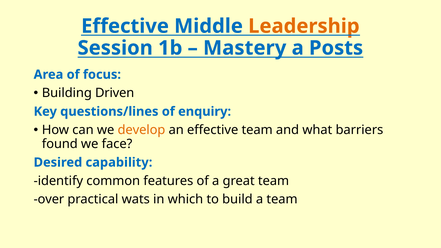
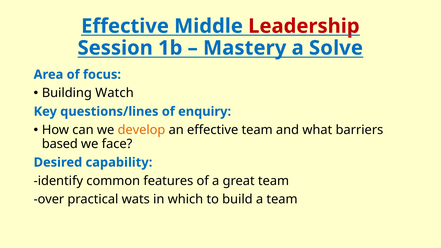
Leadership colour: orange -> red
Posts: Posts -> Solve
Driven: Driven -> Watch
found: found -> based
